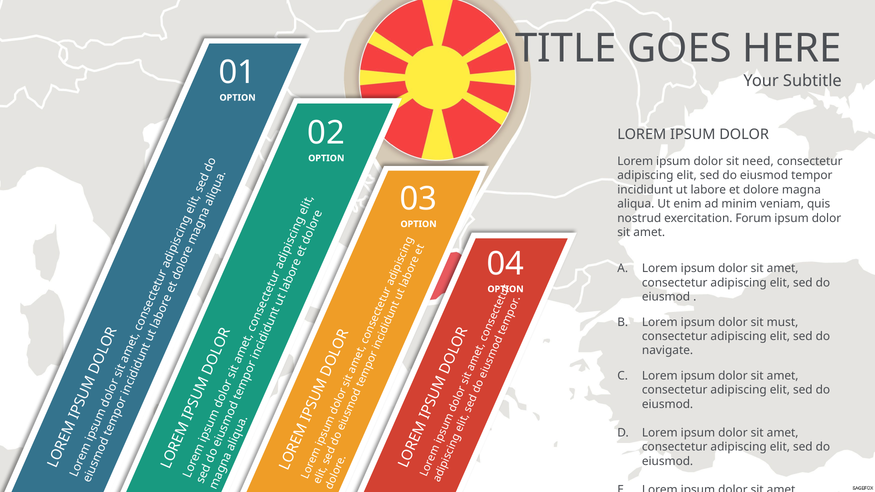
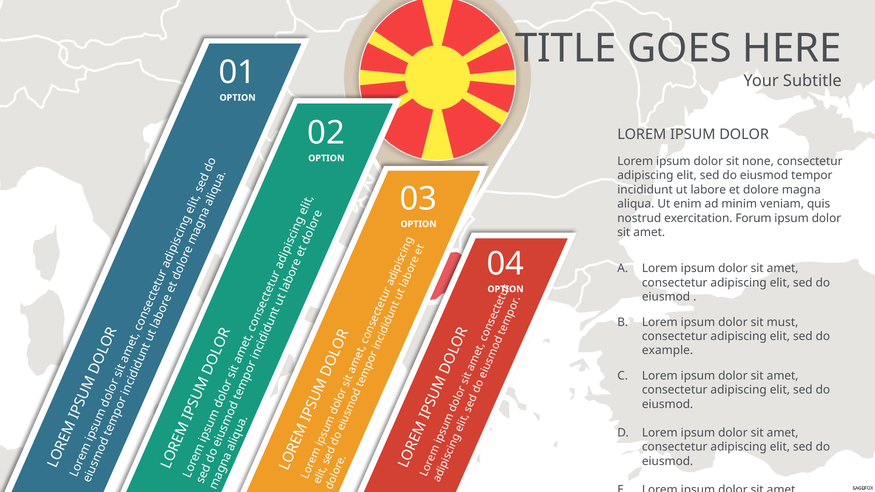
need: need -> none
navigate: navigate -> example
